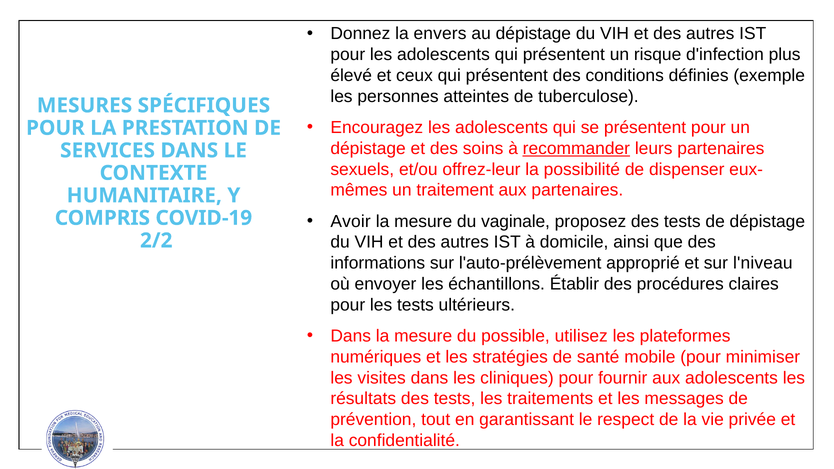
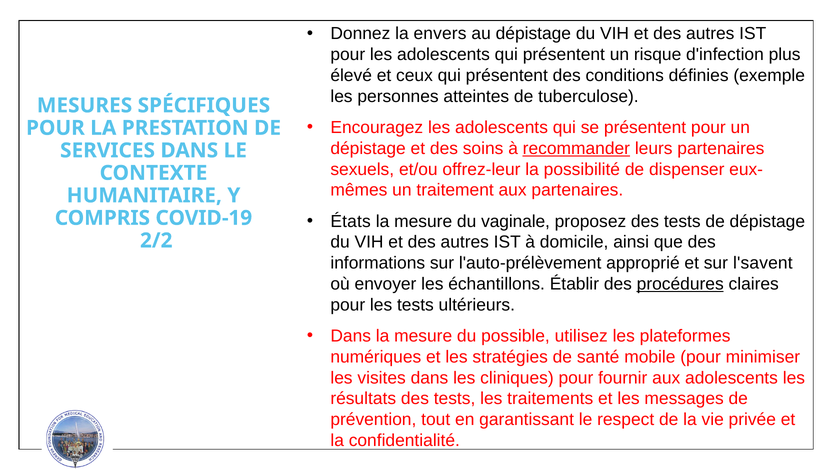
Avoir: Avoir -> États
l'niveau: l'niveau -> l'savent
procédures underline: none -> present
